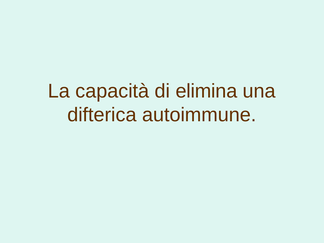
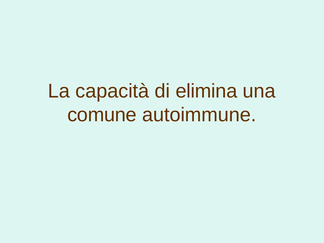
difterica: difterica -> comune
